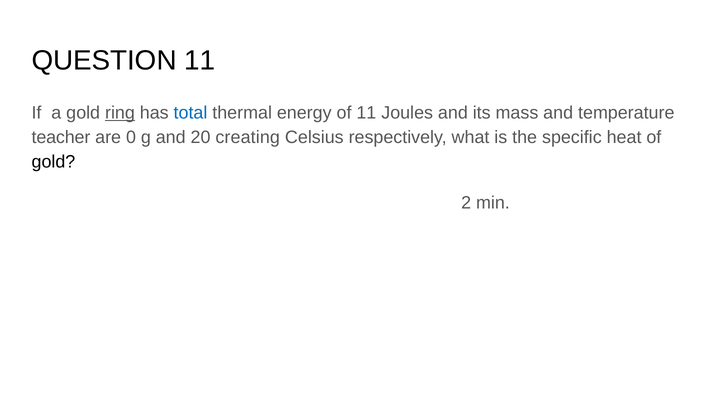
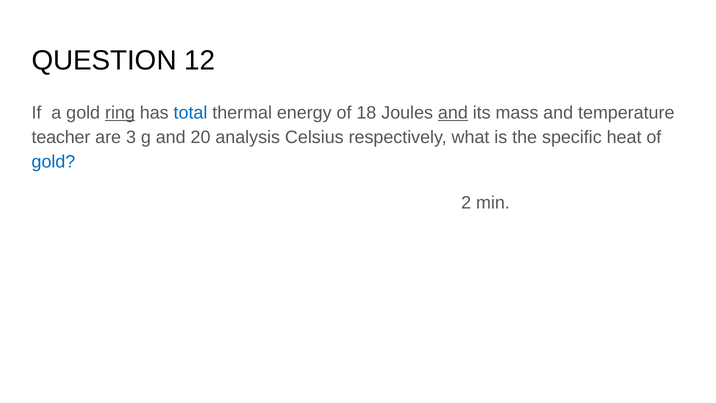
QUESTION 11: 11 -> 12
of 11: 11 -> 18
and at (453, 113) underline: none -> present
0: 0 -> 3
creating: creating -> analysis
gold at (53, 162) colour: black -> blue
